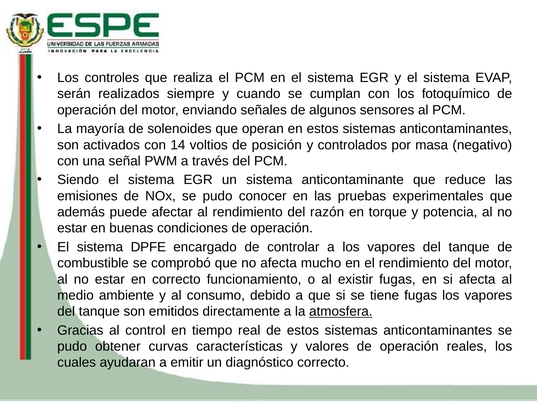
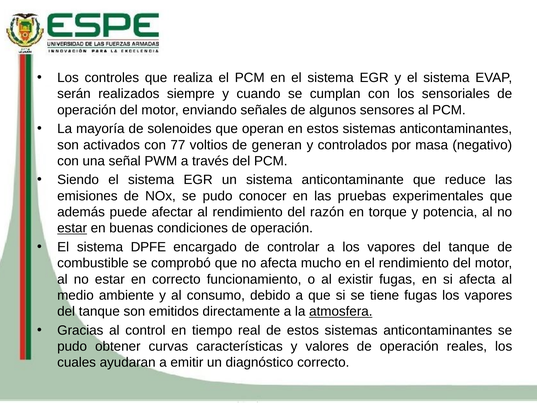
fotoquímico: fotoquímico -> sensoriales
14: 14 -> 77
posición: posición -> generan
estar at (72, 228) underline: none -> present
